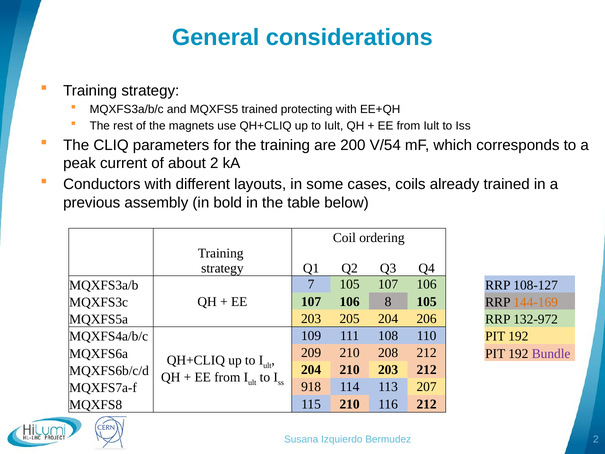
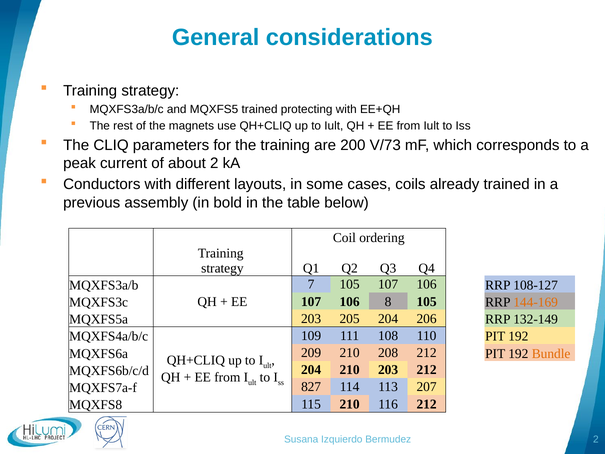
V/54: V/54 -> V/73
132-972: 132-972 -> 132-149
Bundle colour: purple -> orange
918: 918 -> 827
